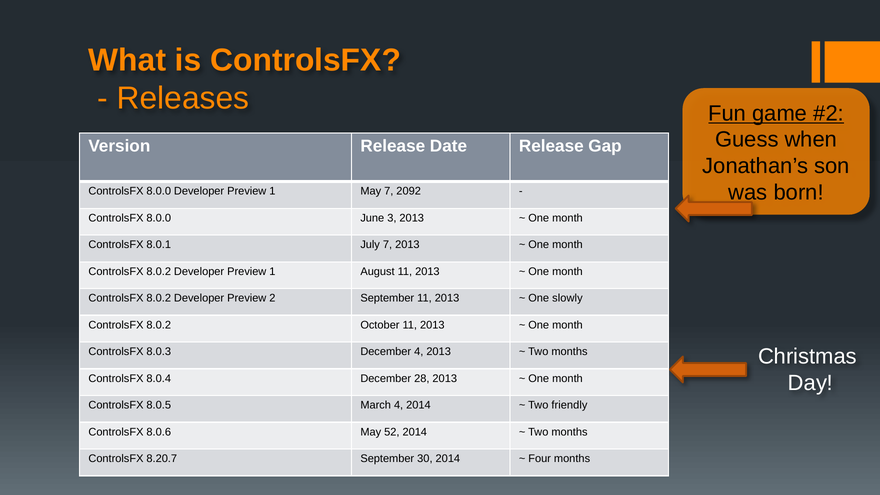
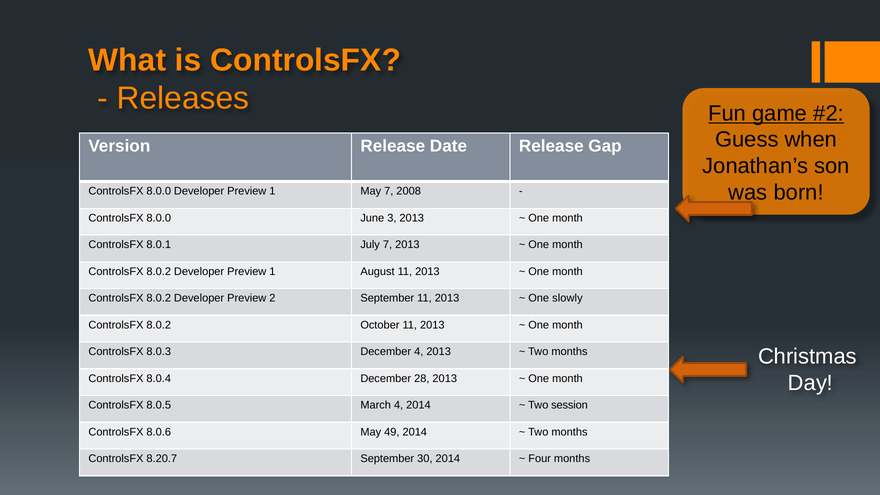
2092: 2092 -> 2008
friendly: friendly -> session
52: 52 -> 49
